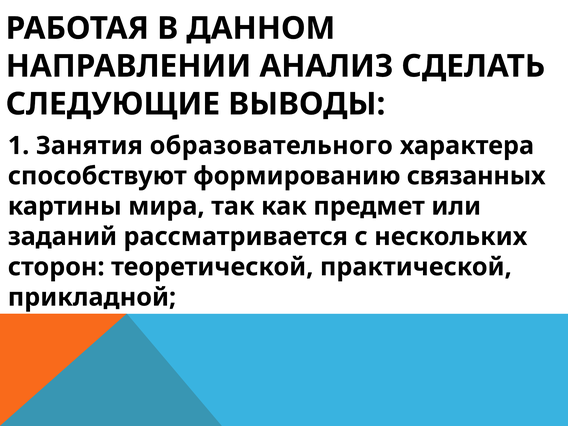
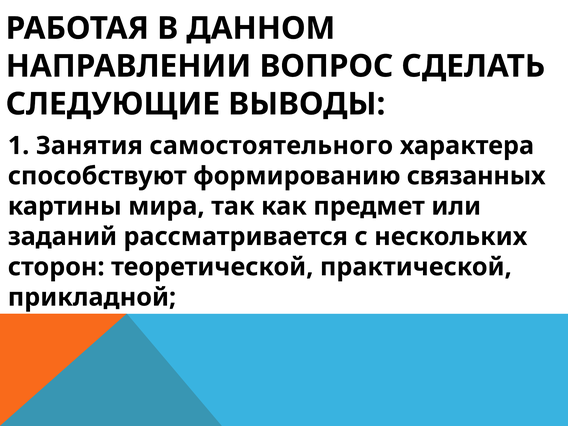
АНАЛИЗ: АНАЛИЗ -> ВОПРОС
образовательного: образовательного -> самостоятельного
